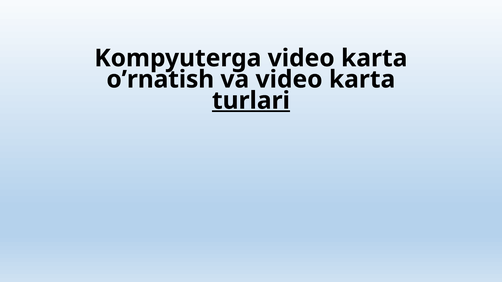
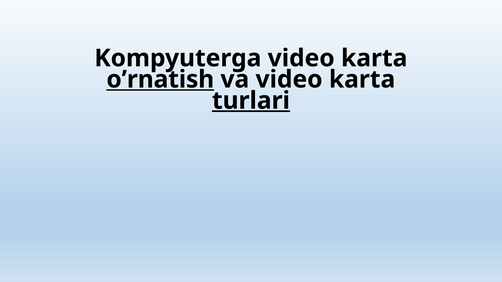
o’rnatish underline: none -> present
